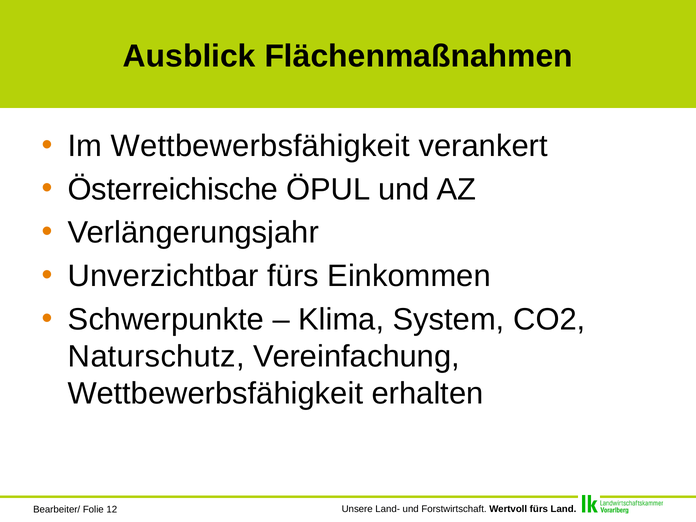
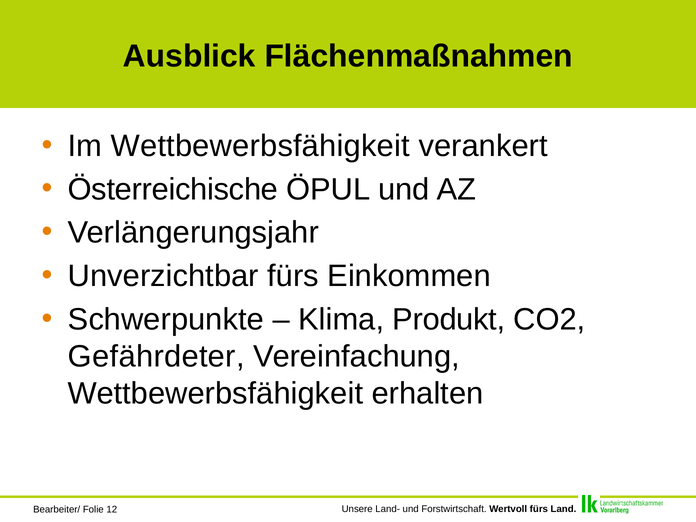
System: System -> Produkt
Naturschutz: Naturschutz -> Gefährdeter
